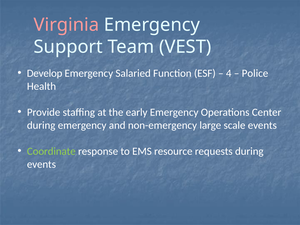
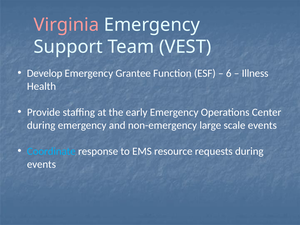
Salaried: Salaried -> Grantee
4: 4 -> 6
Police: Police -> Illness
Coordinate colour: light green -> light blue
